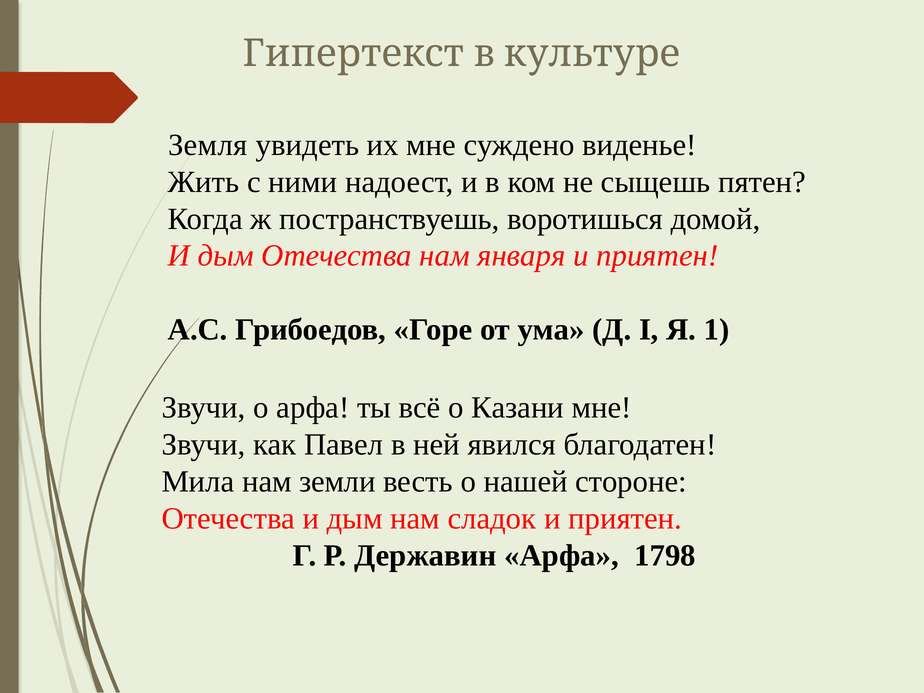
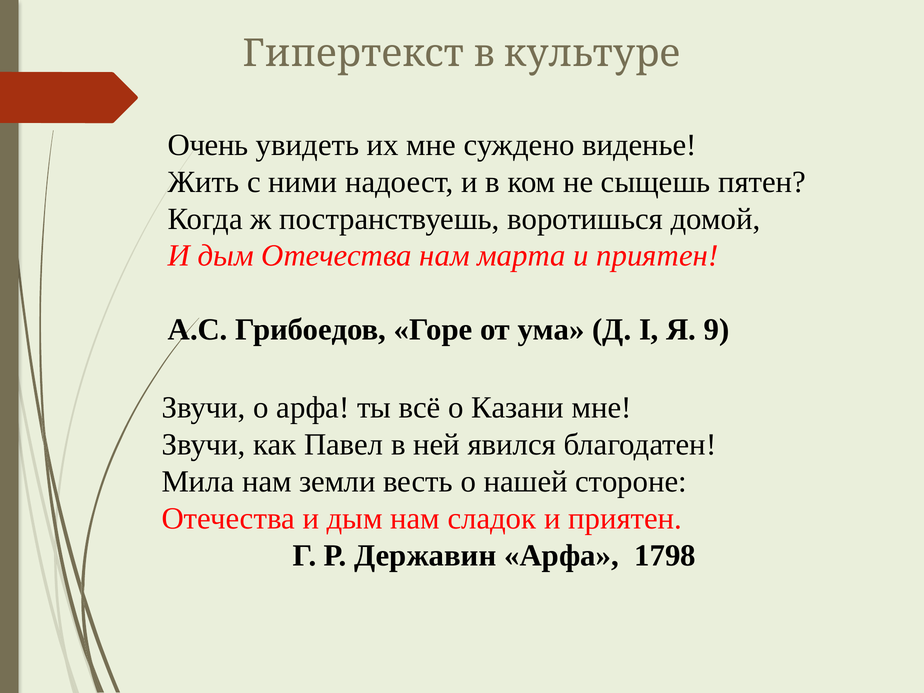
Земля: Земля -> Очень
января: января -> марта
1: 1 -> 9
